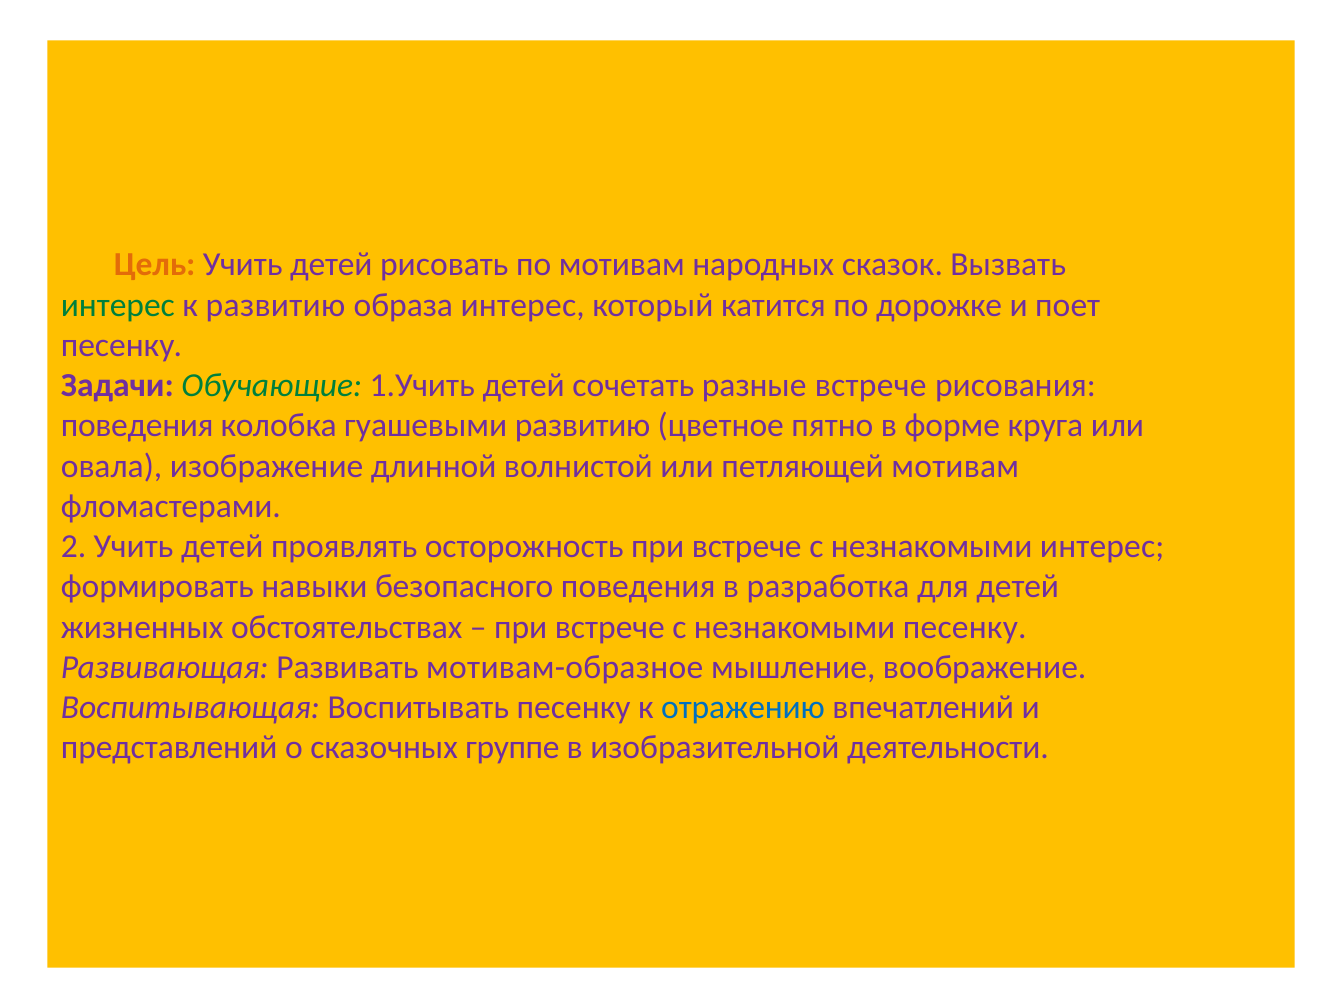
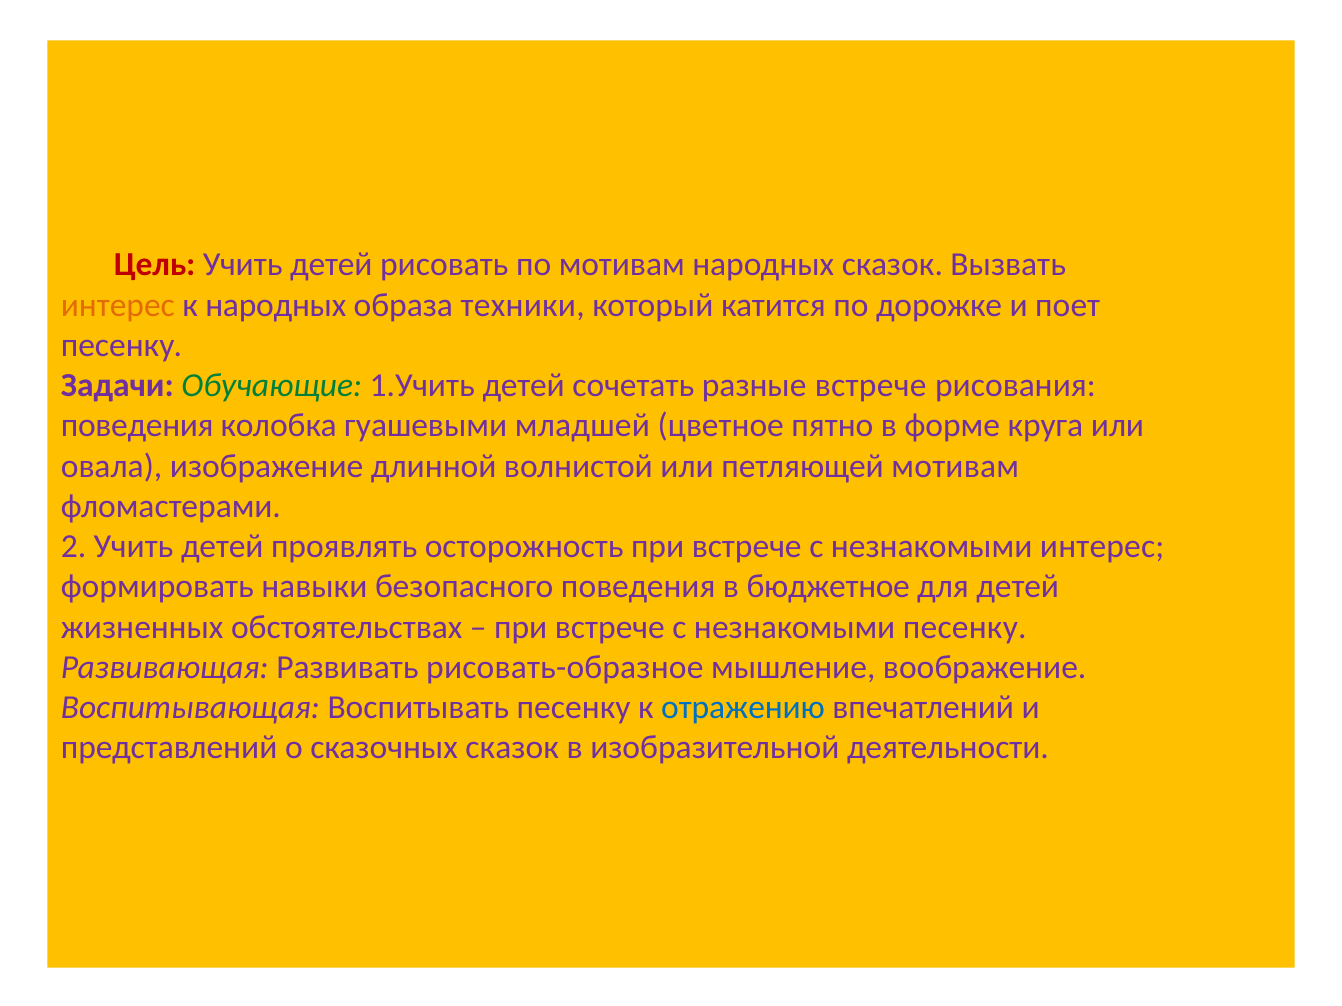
Цель colour: orange -> red
интерес at (118, 305) colour: green -> orange
к развитию: развитию -> народных
образа интерес: интерес -> техники
гуашевыми развитию: развитию -> младшей
разработка: разработка -> бюджетное
мотивам-образное: мотивам-образное -> рисовать-образное
сказочных группе: группе -> сказок
